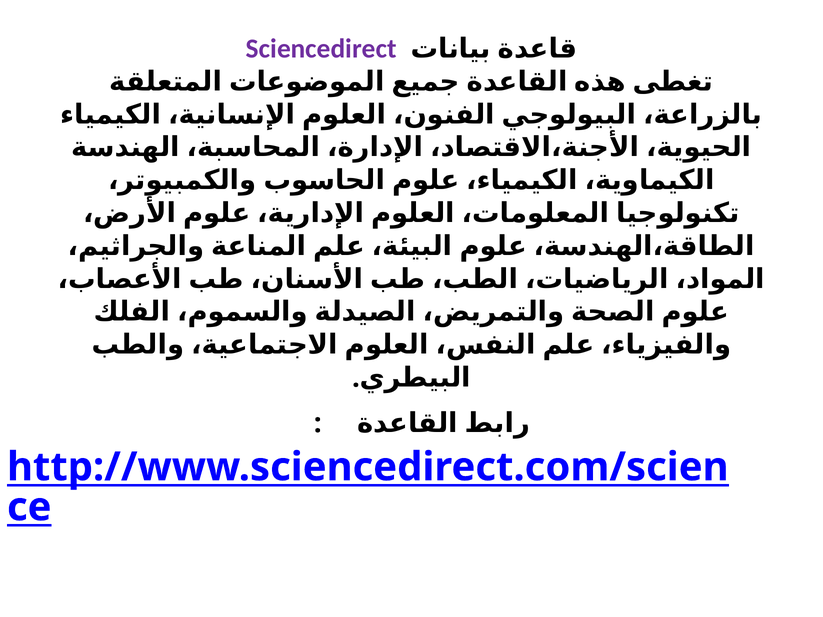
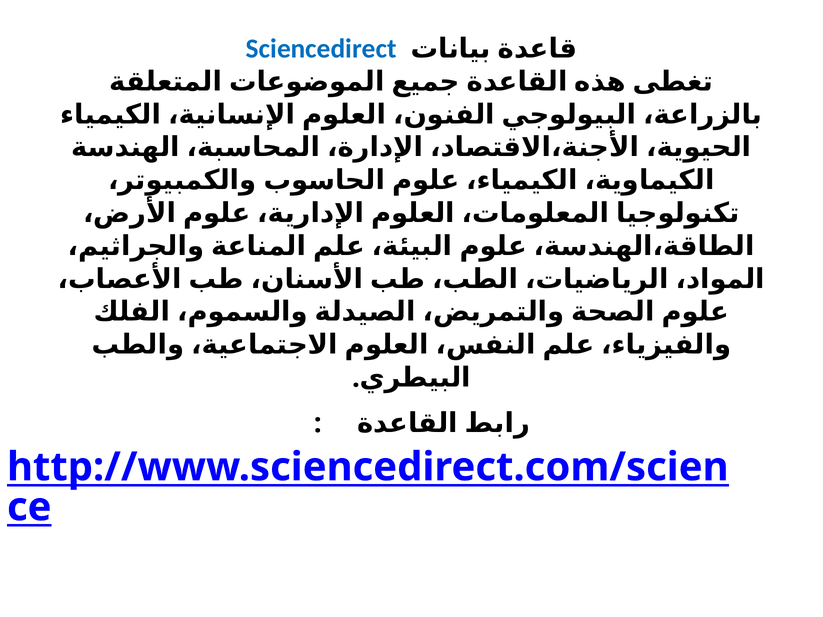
Sciencedirect colour: purple -> blue
